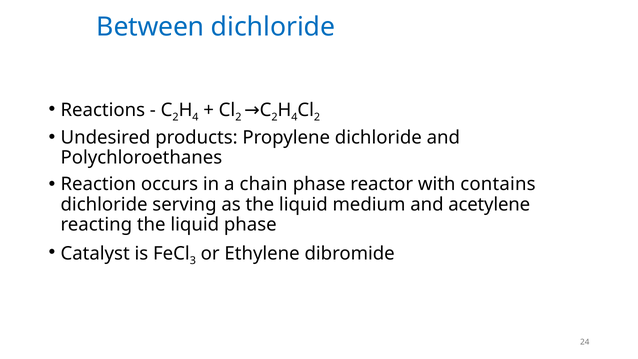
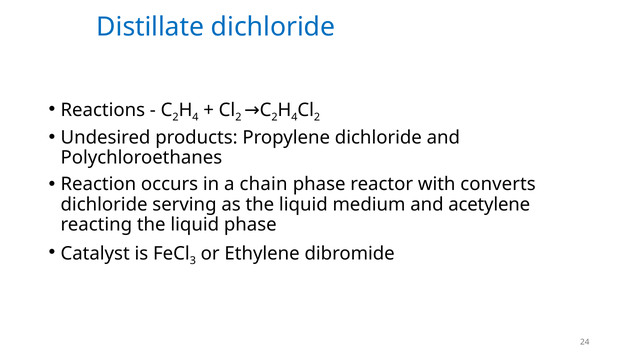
Between: Between -> Distillate
contains: contains -> converts
